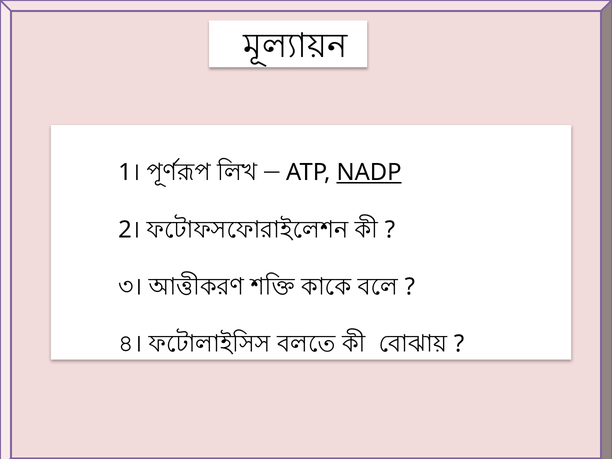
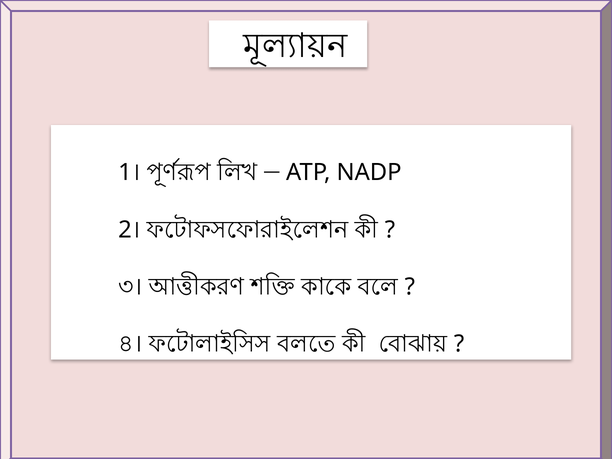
NADP underline: present -> none
